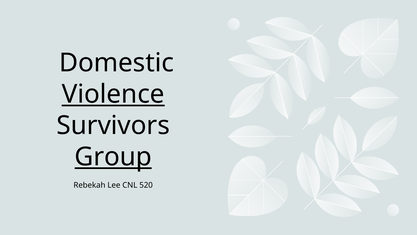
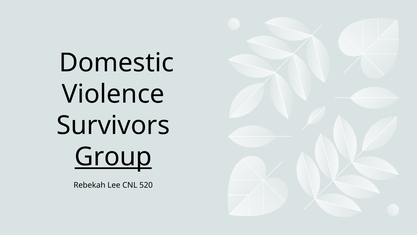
Violence underline: present -> none
